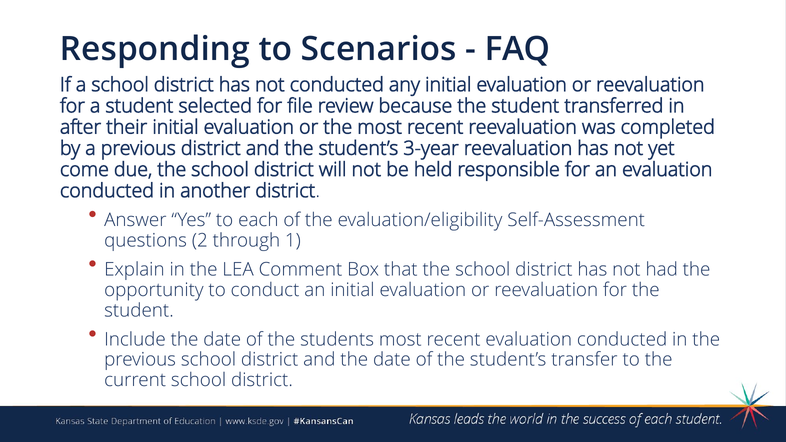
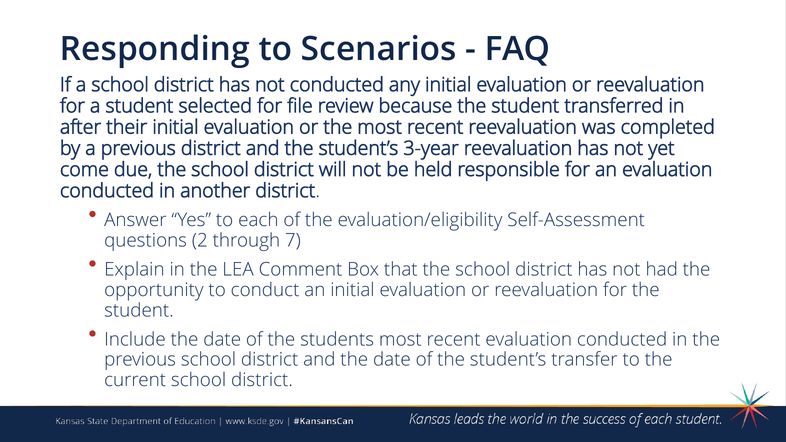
1: 1 -> 7
